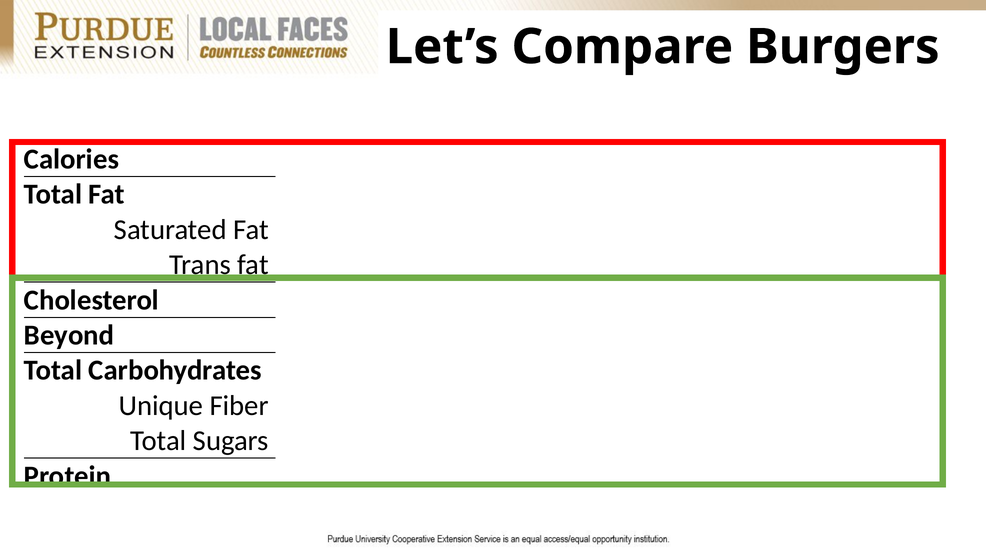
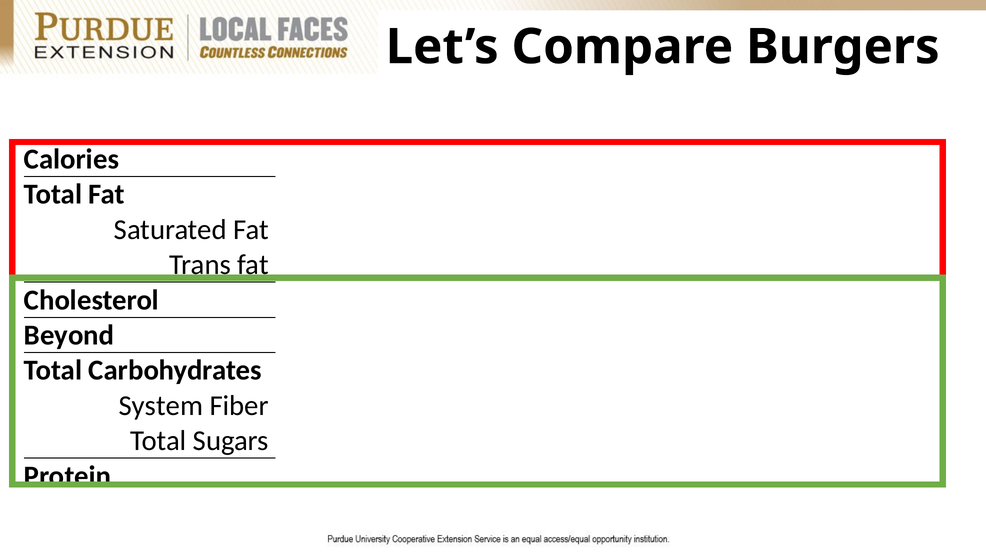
Unique: Unique -> System
